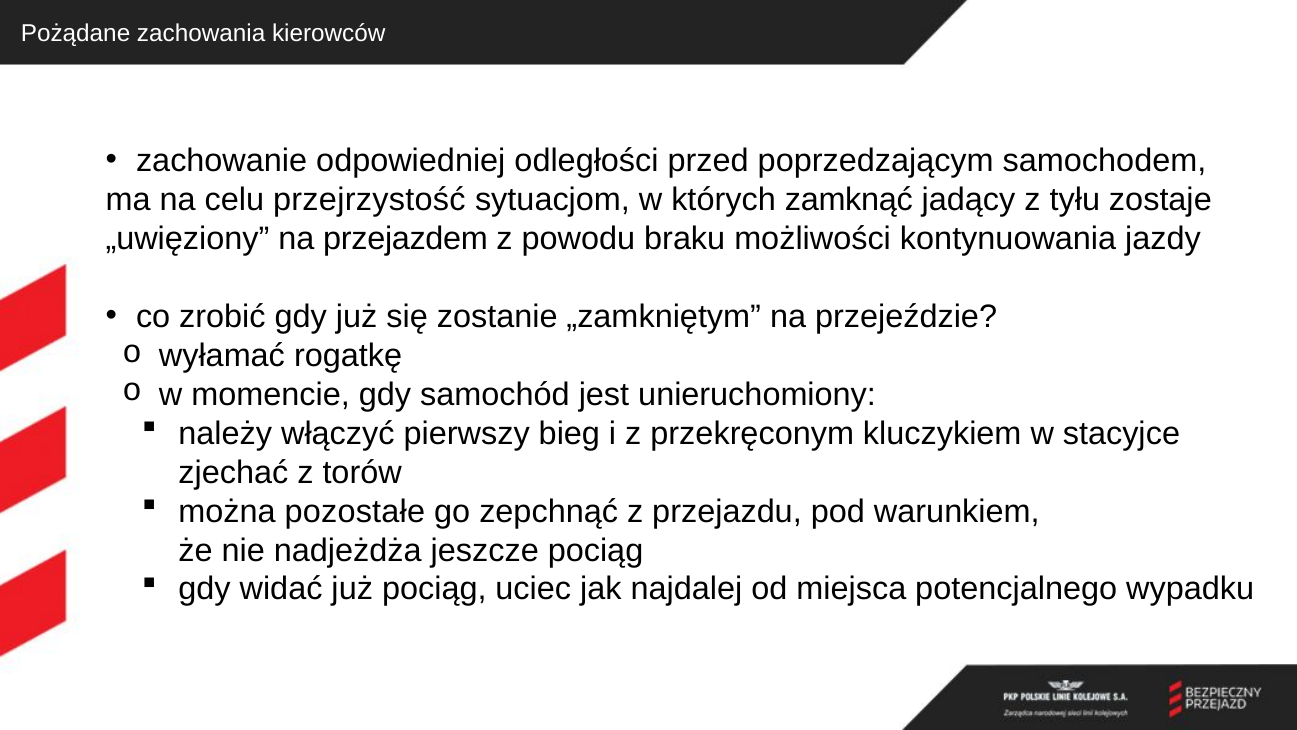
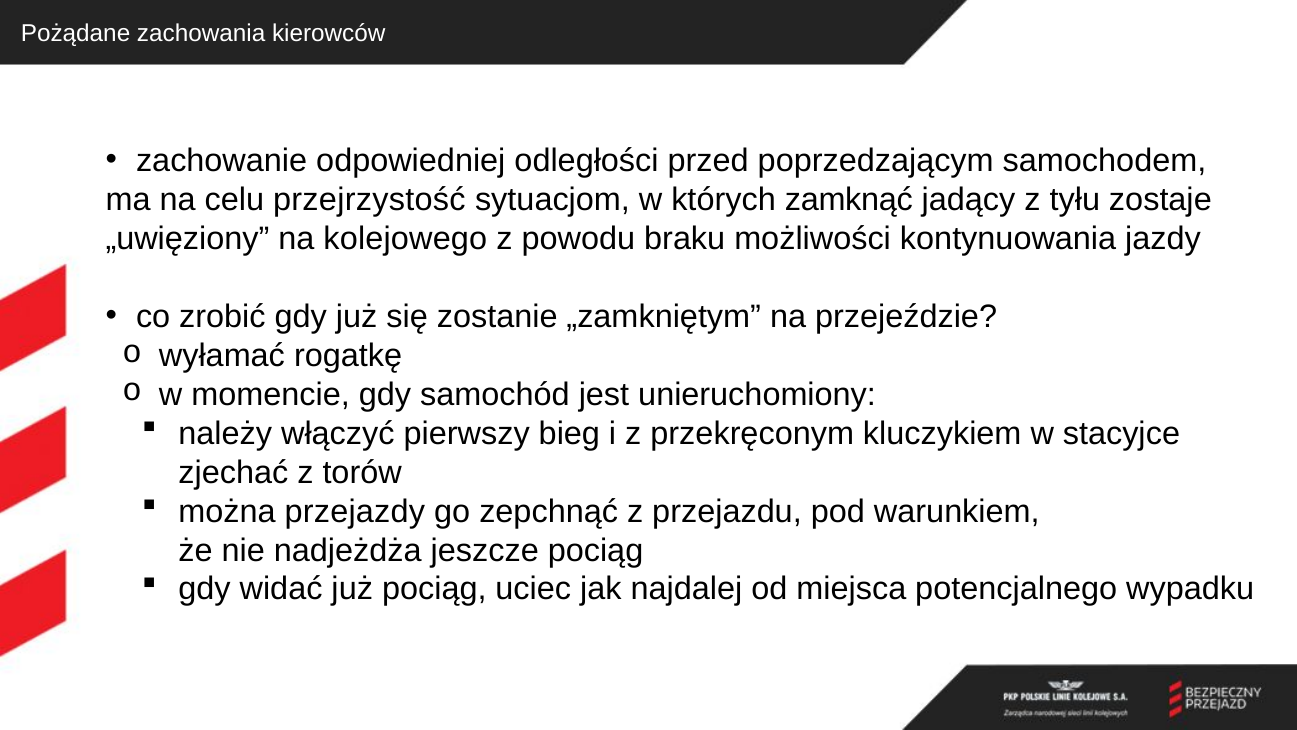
przejazdem: przejazdem -> kolejowego
pozostałe: pozostałe -> przejazdy
